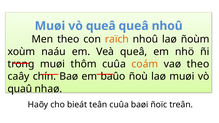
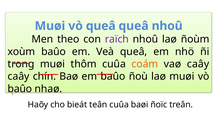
raïch colour: orange -> purple
xoùm naáu: naáu -> baûo
vaø theo: theo -> caây
quaû at (20, 89): quaû -> baûo
